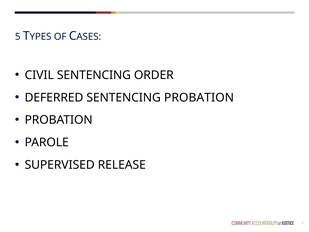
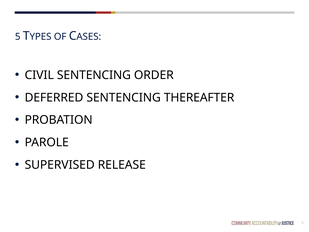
SENTENCING PROBATION: PROBATION -> THEREAFTER
